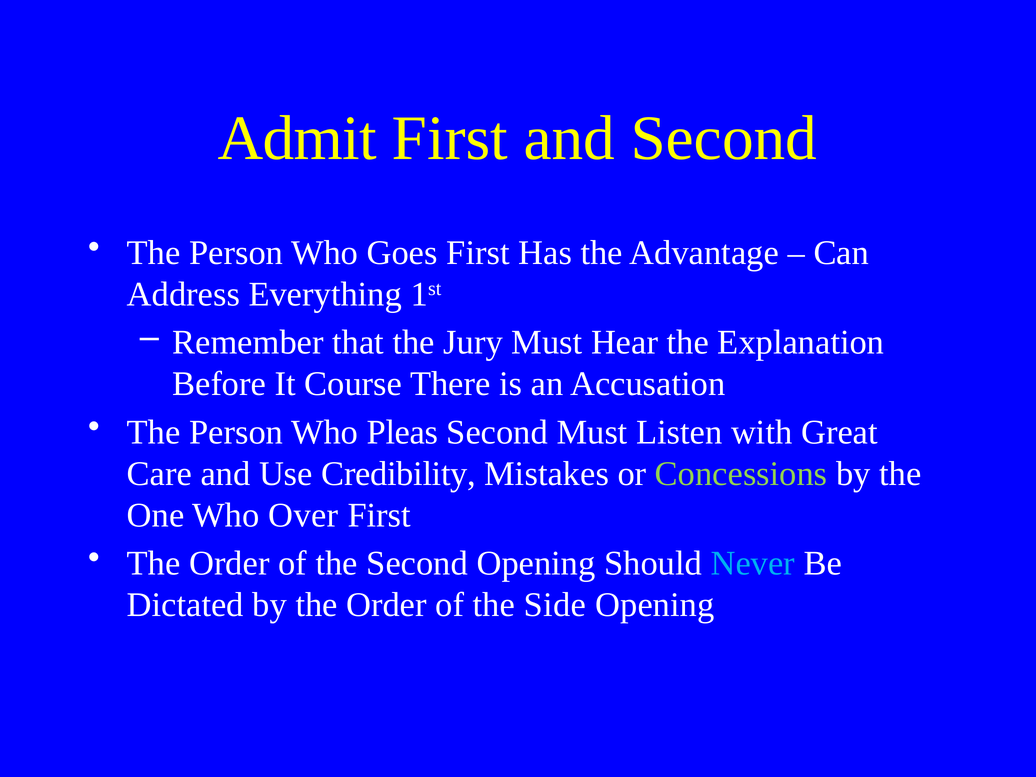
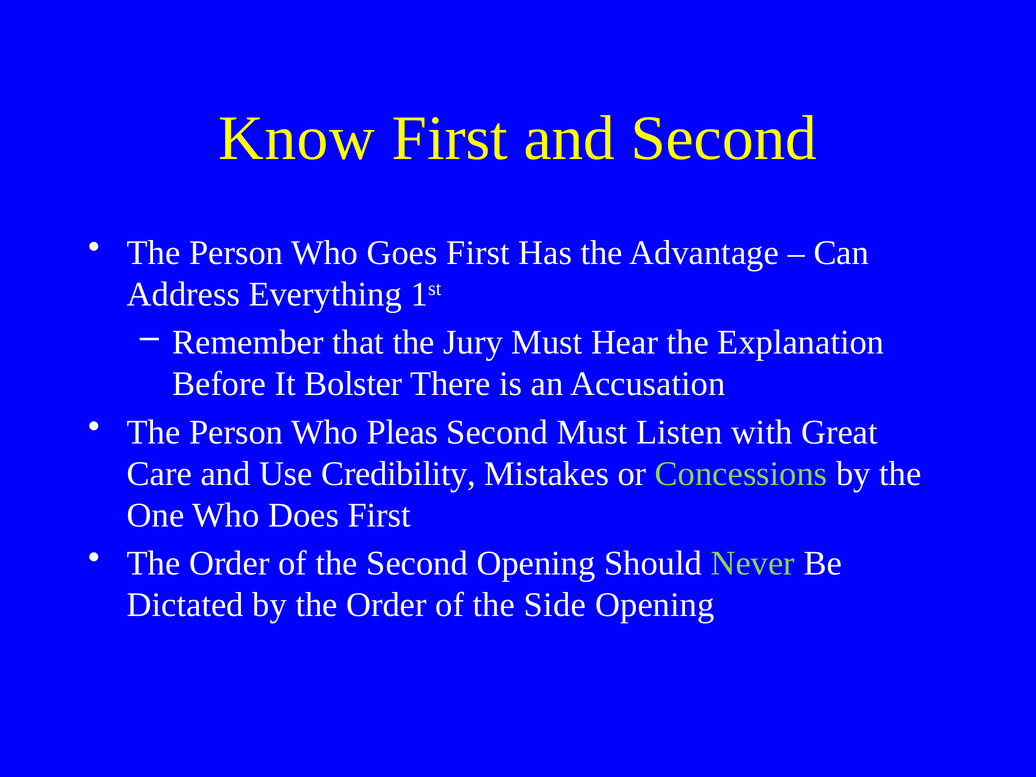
Admit: Admit -> Know
Course: Course -> Bolster
Over: Over -> Does
Never colour: light blue -> light green
